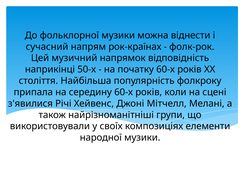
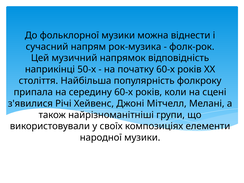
рок-країнах: рок-країнах -> рок-музика
